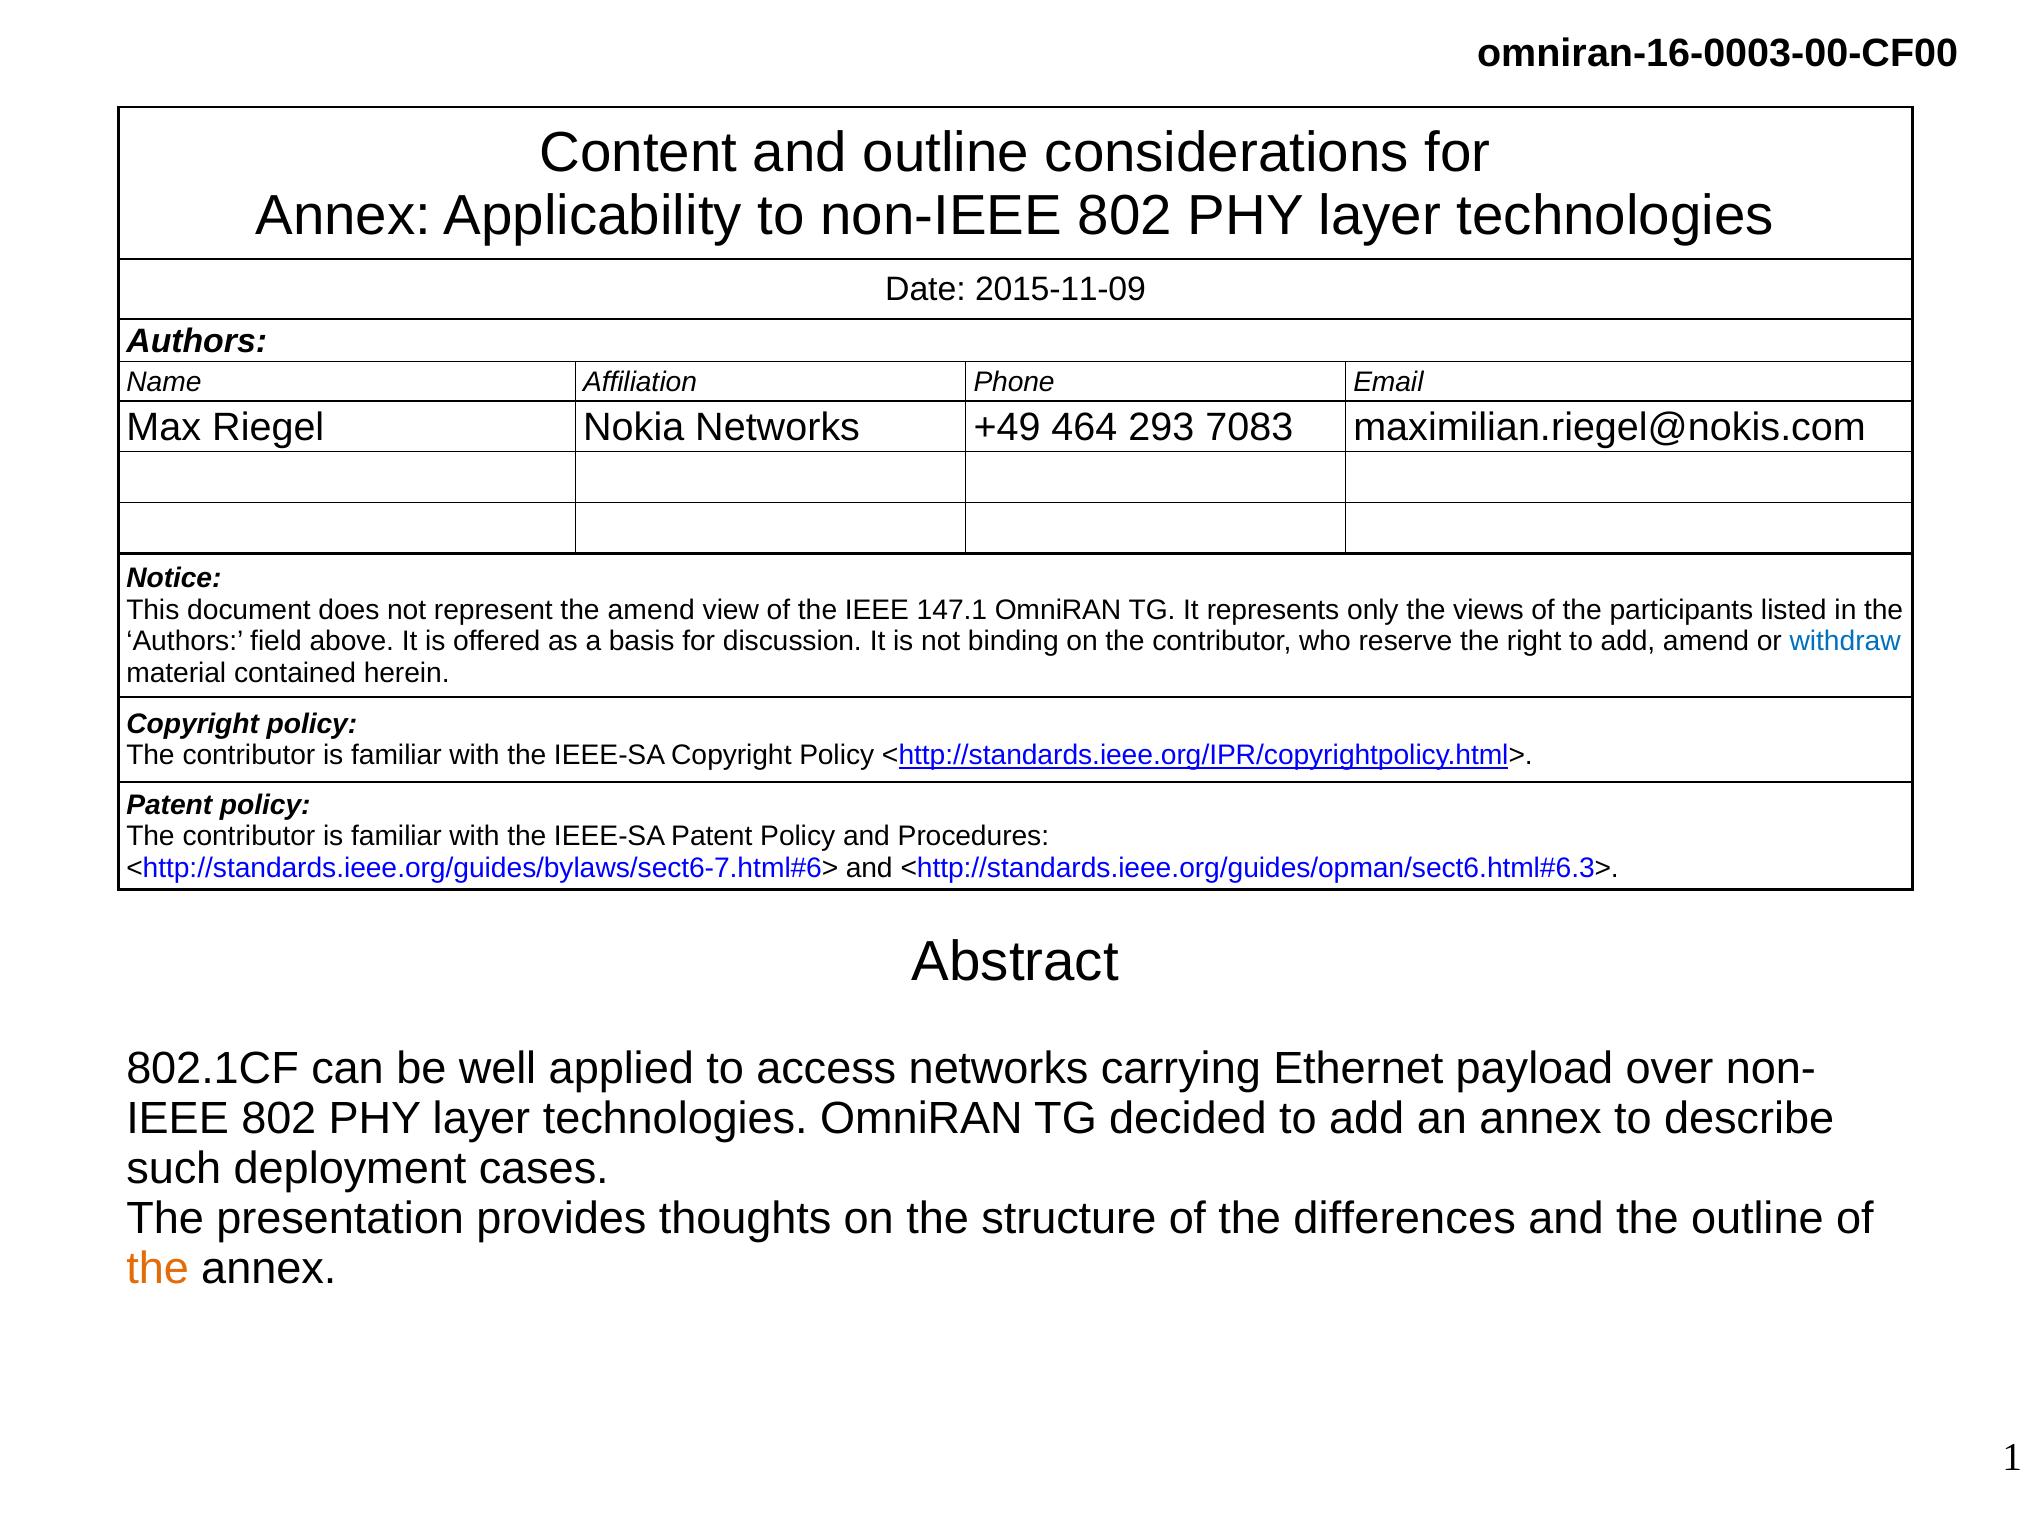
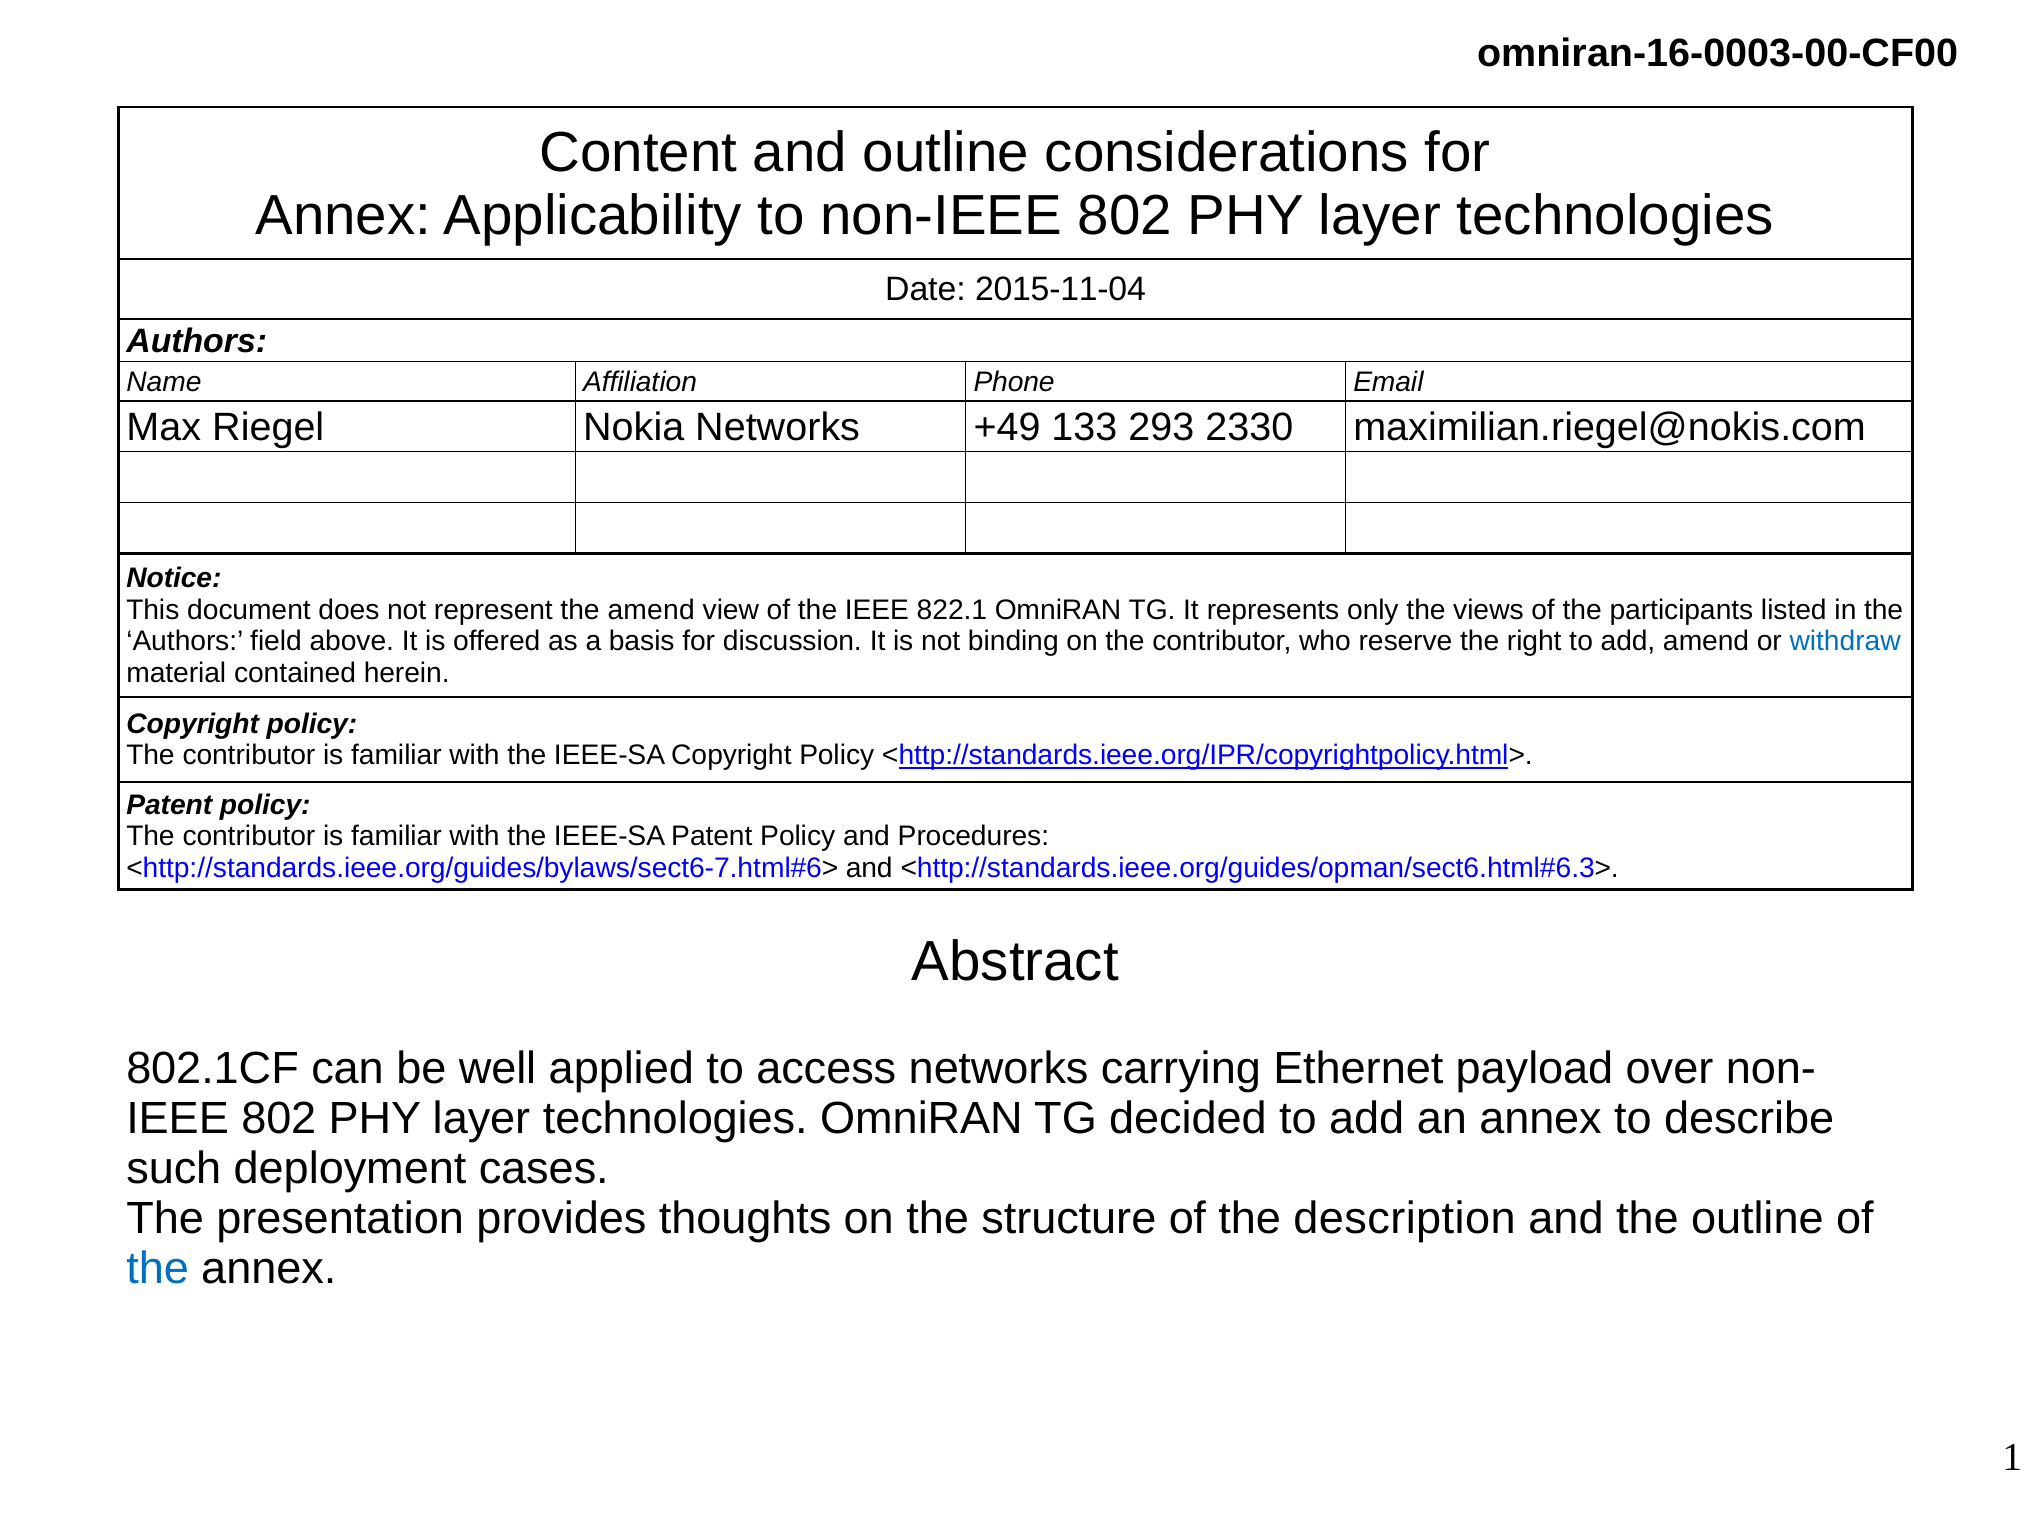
2015-11-09: 2015-11-09 -> 2015-11-04
464: 464 -> 133
7083: 7083 -> 2330
147.1: 147.1 -> 822.1
differences: differences -> description
the at (158, 1269) colour: orange -> blue
